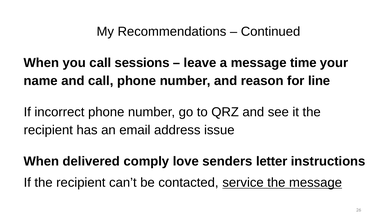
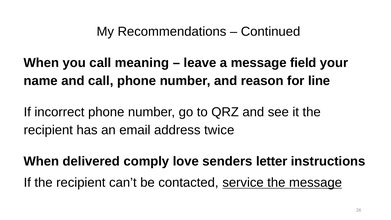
sessions: sessions -> meaning
time: time -> field
issue: issue -> twice
